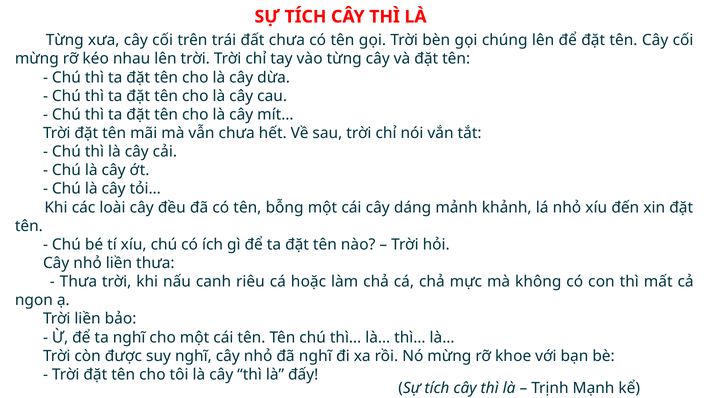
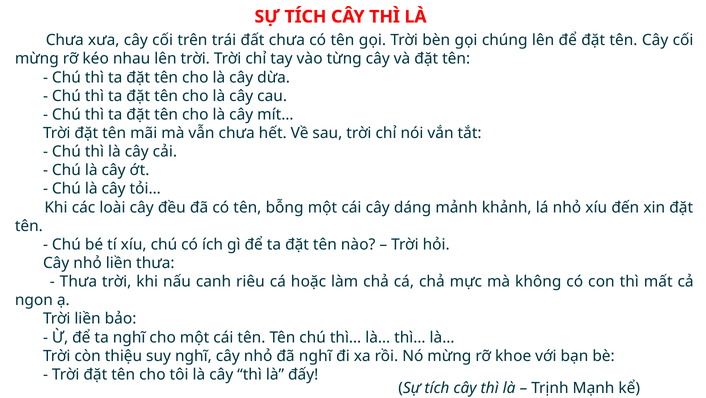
Từng at (65, 40): Từng -> Chưa
được: được -> thiệu
